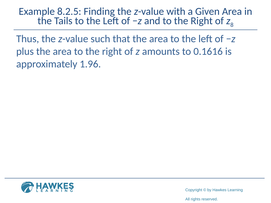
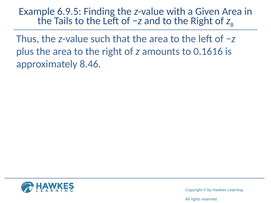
8.2.5: 8.2.5 -> 6.9.5
1.96: 1.96 -> 8.46
